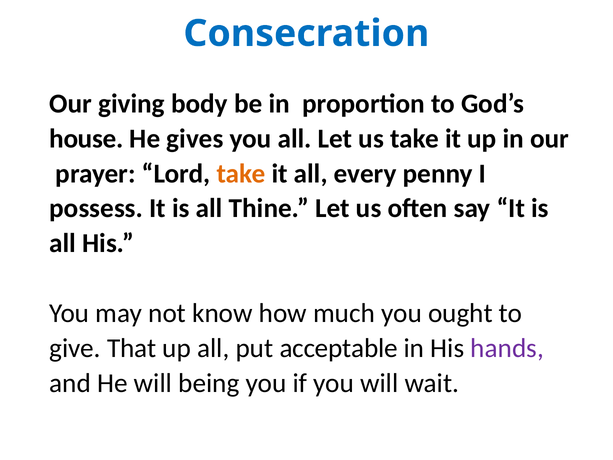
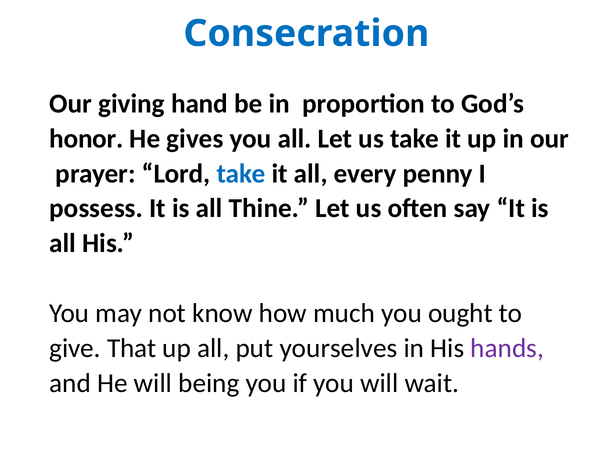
body: body -> hand
house: house -> honor
take at (241, 173) colour: orange -> blue
acceptable: acceptable -> yourselves
